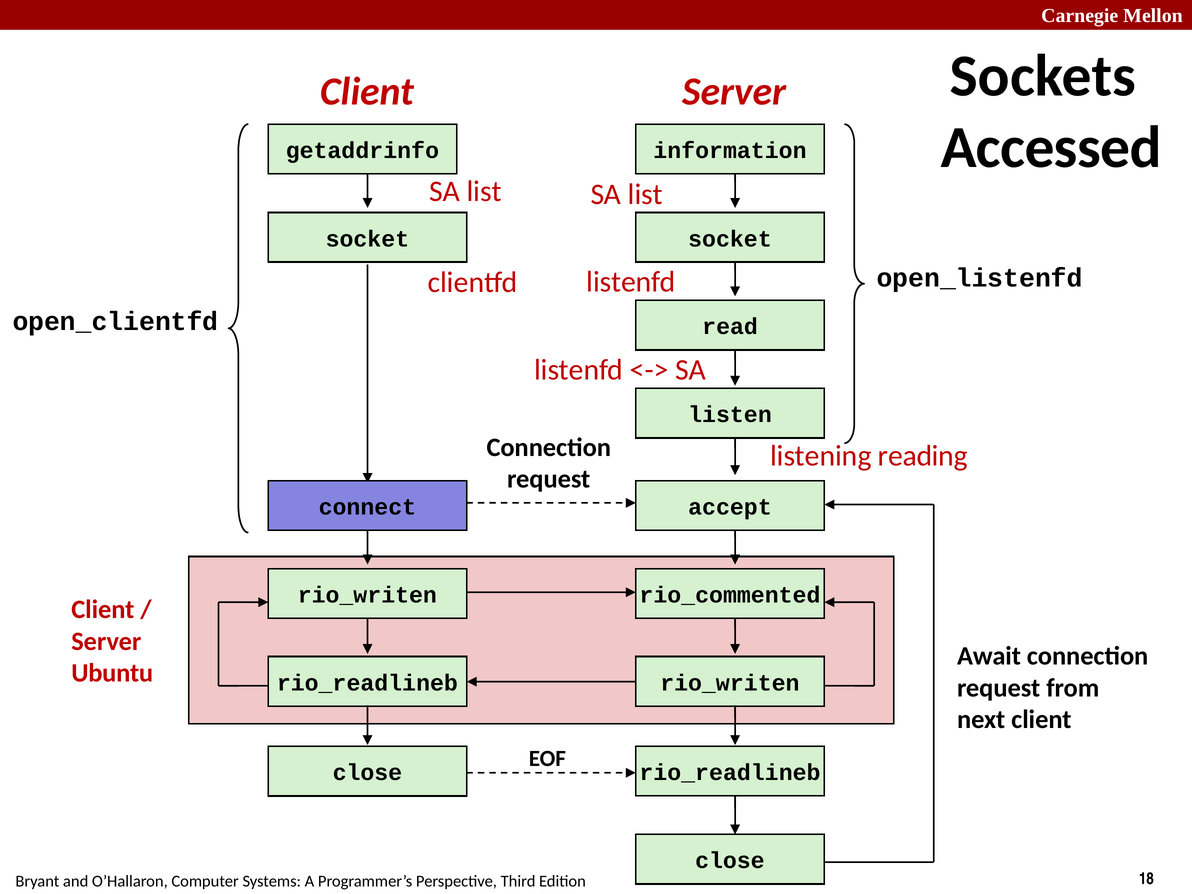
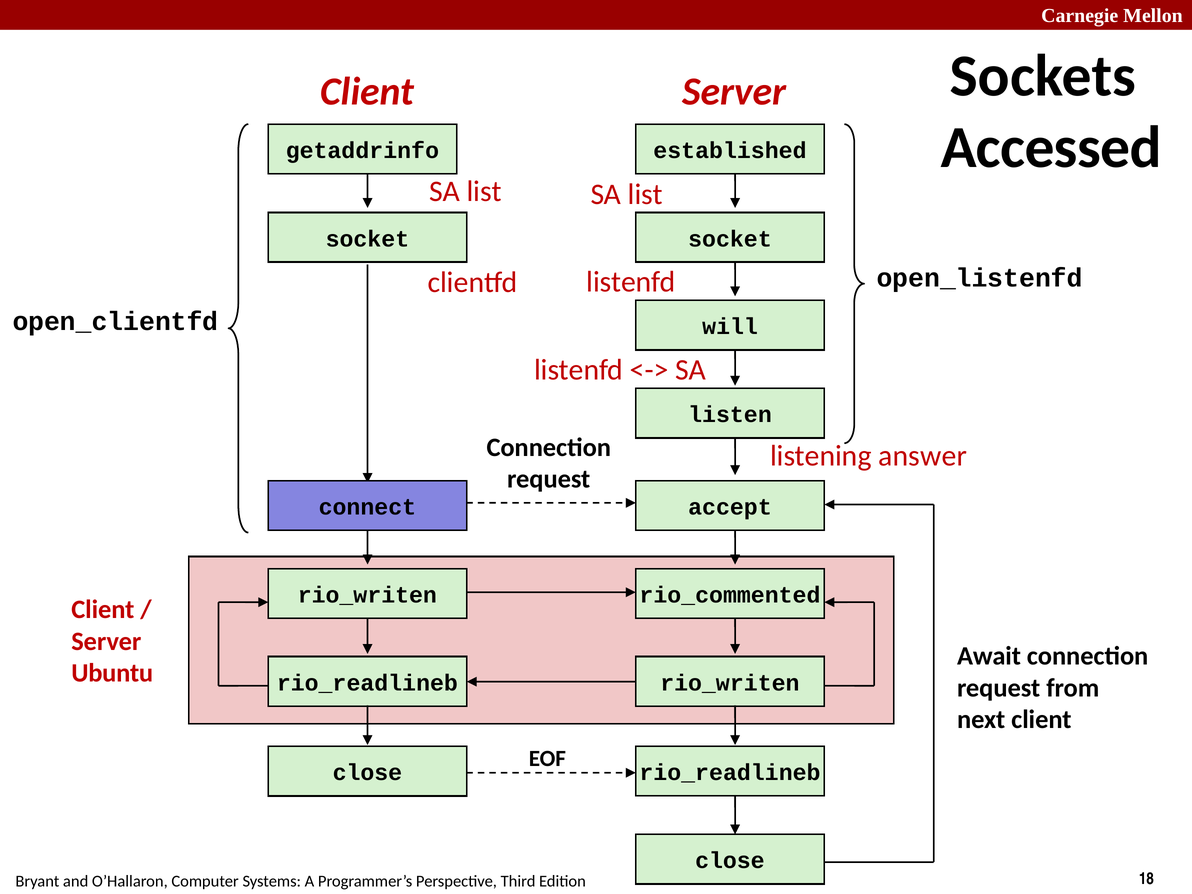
information: information -> established
read: read -> will
reading: reading -> answer
